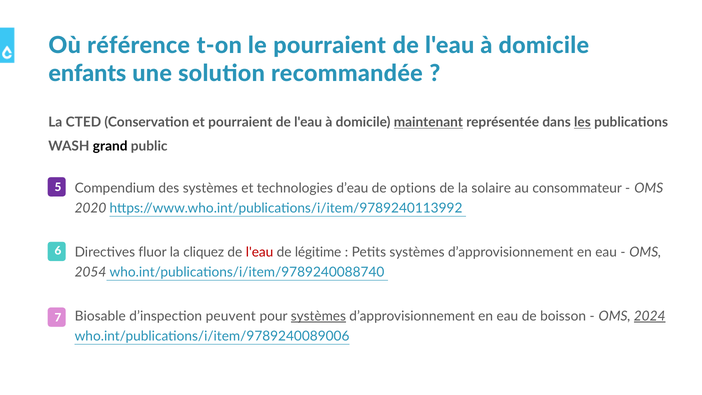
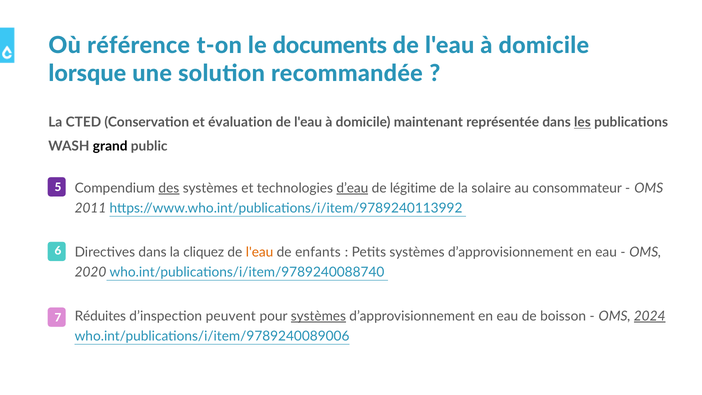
le pourraient: pourraient -> documents
enfants: enfants -> lorsque
et pourraient: pourraient -> évaluation
maintenant underline: present -> none
des underline: none -> present
d’eau underline: none -> present
options: options -> légitime
2020: 2020 -> 2011
Directives fluor: fluor -> dans
l'eau at (260, 252) colour: red -> orange
légitime: légitime -> enfants
2054: 2054 -> 2020
Biosable: Biosable -> Réduites
